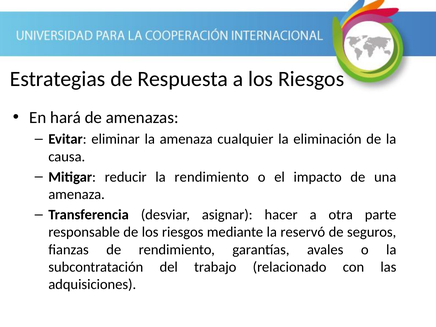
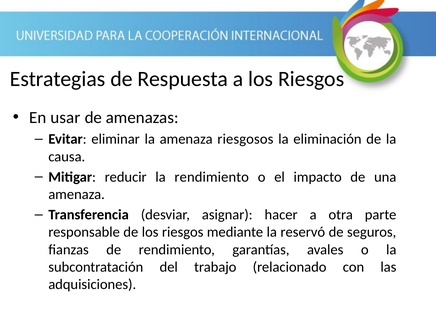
hará: hará -> usar
cualquier: cualquier -> riesgosos
